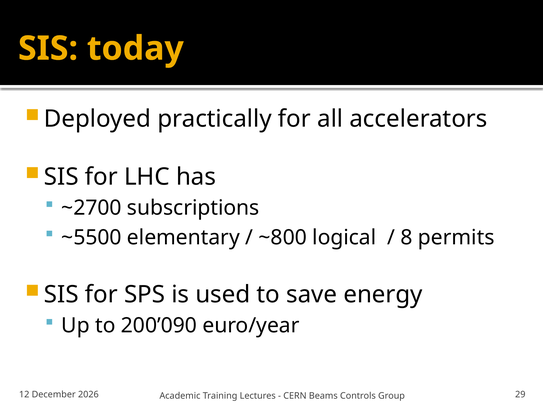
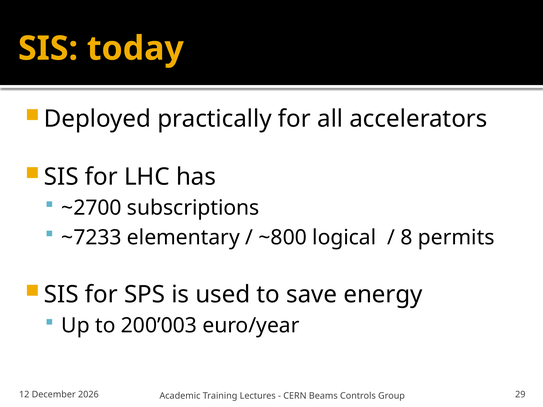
~5500: ~5500 -> ~7233
200’090: 200’090 -> 200’003
